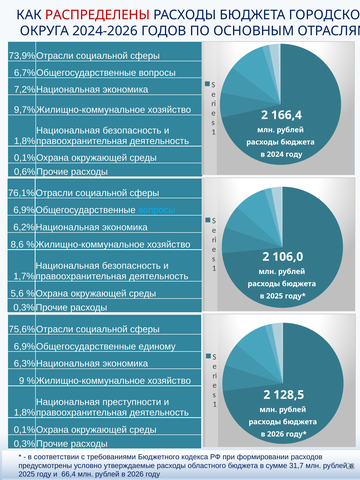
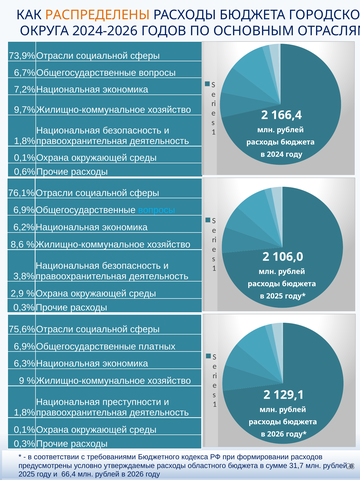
РАСПРЕДЕЛЕНЫ colour: red -> orange
1,7%: 1,7% -> 3,8%
5,6: 5,6 -> 2,9
единому: единому -> платных
128,5: 128,5 -> 129,1
